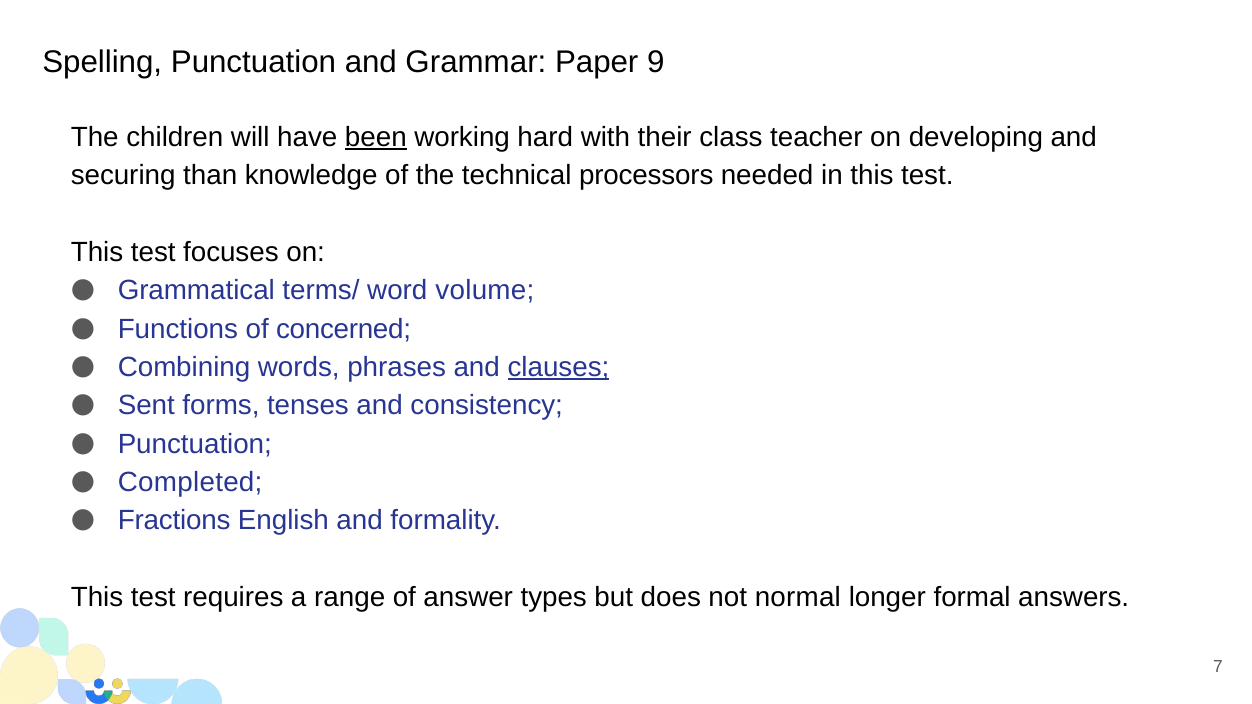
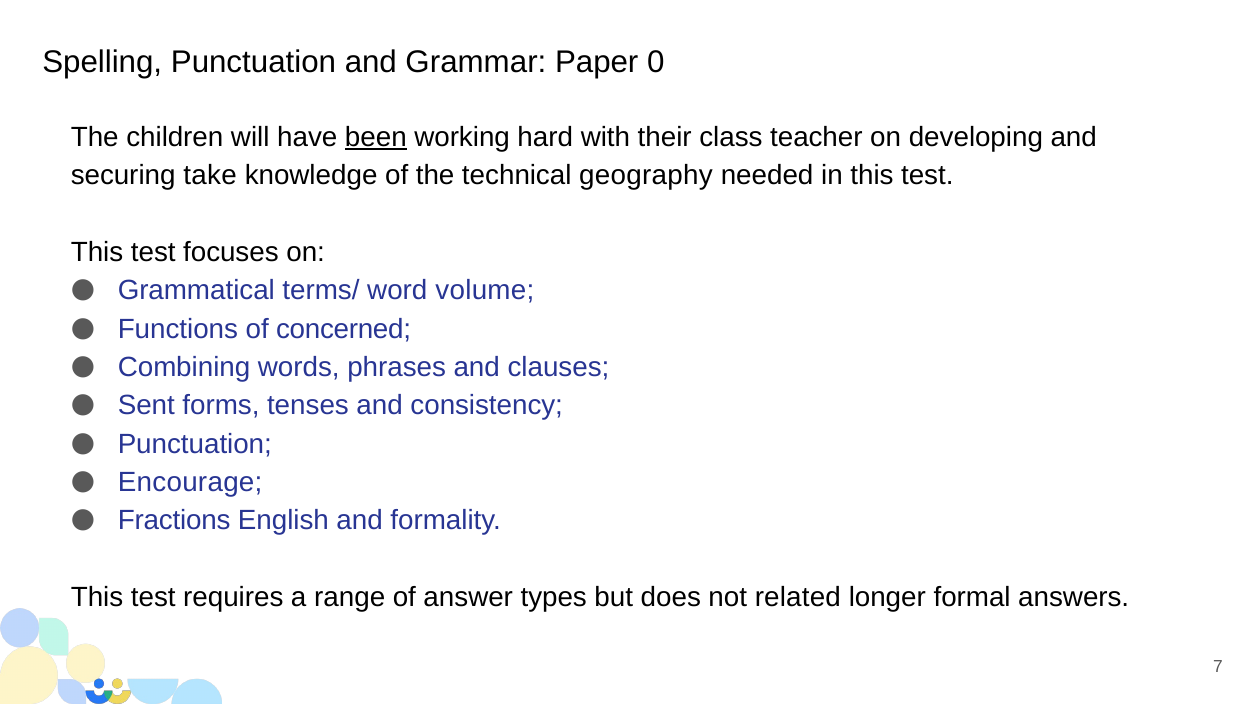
9: 9 -> 0
than: than -> take
processors: processors -> geography
clauses underline: present -> none
Completed: Completed -> Encourage
normal: normal -> related
